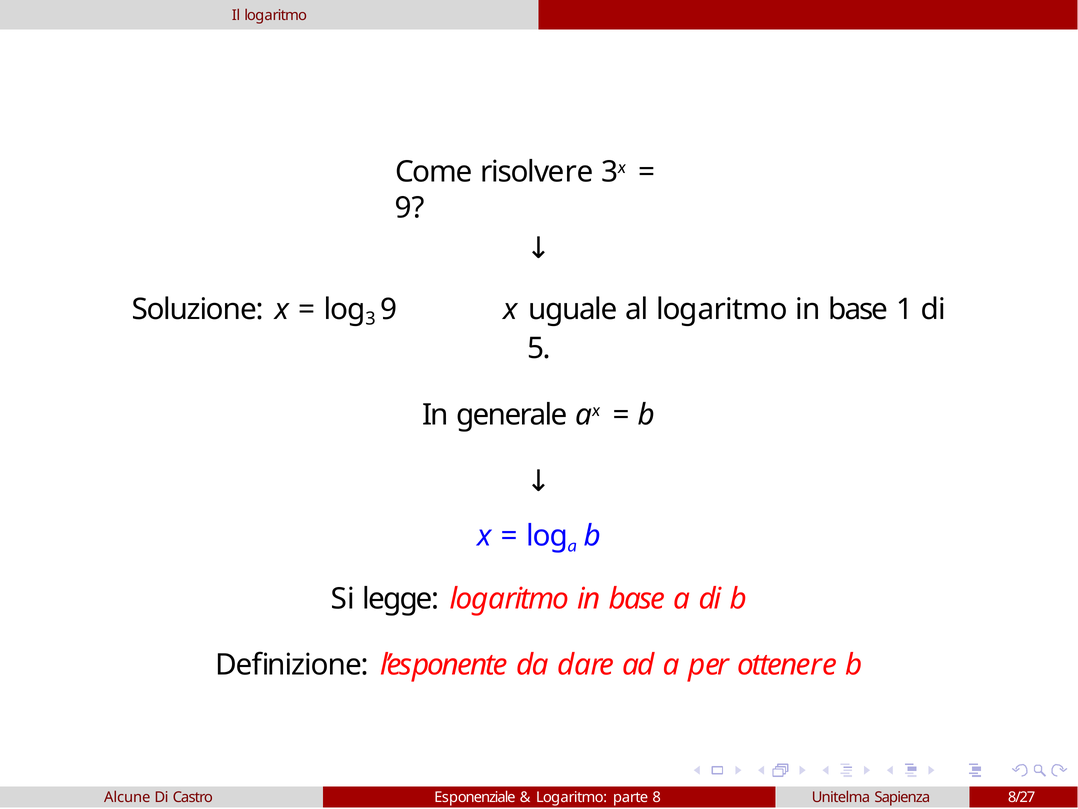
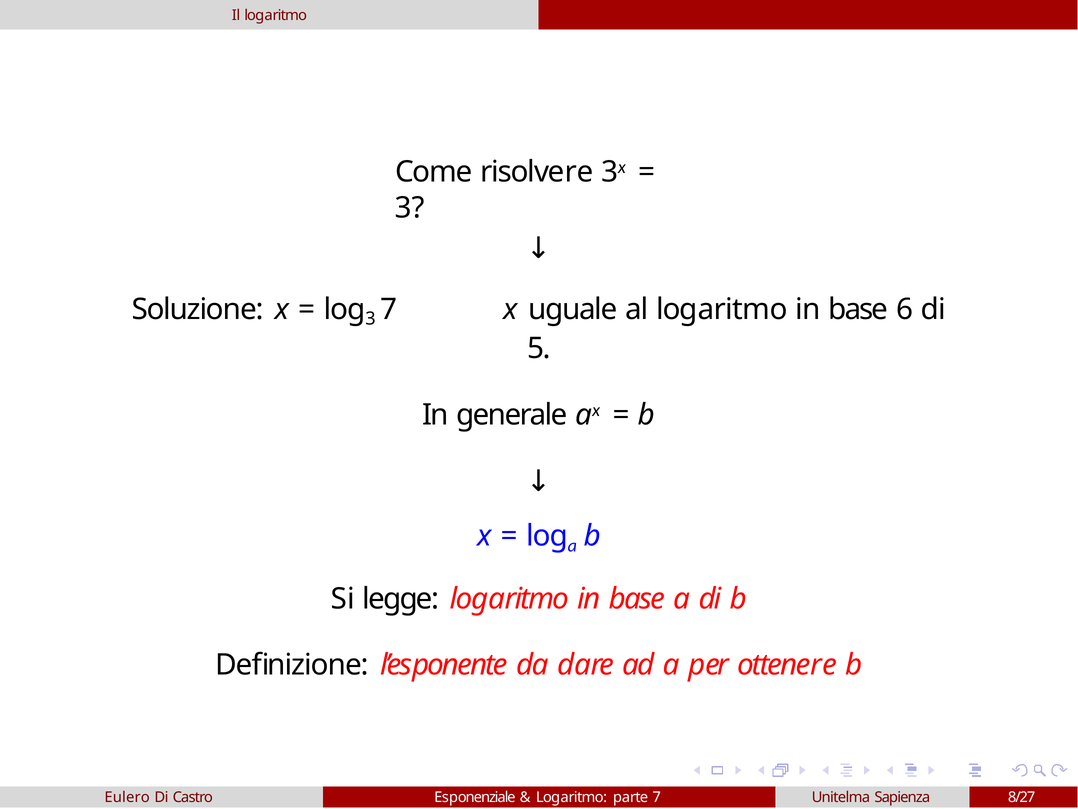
9 at (410, 208): 9 -> 3
3 9: 9 -> 7
1: 1 -> 6
Alcune: Alcune -> Eulero
parte 8: 8 -> 7
